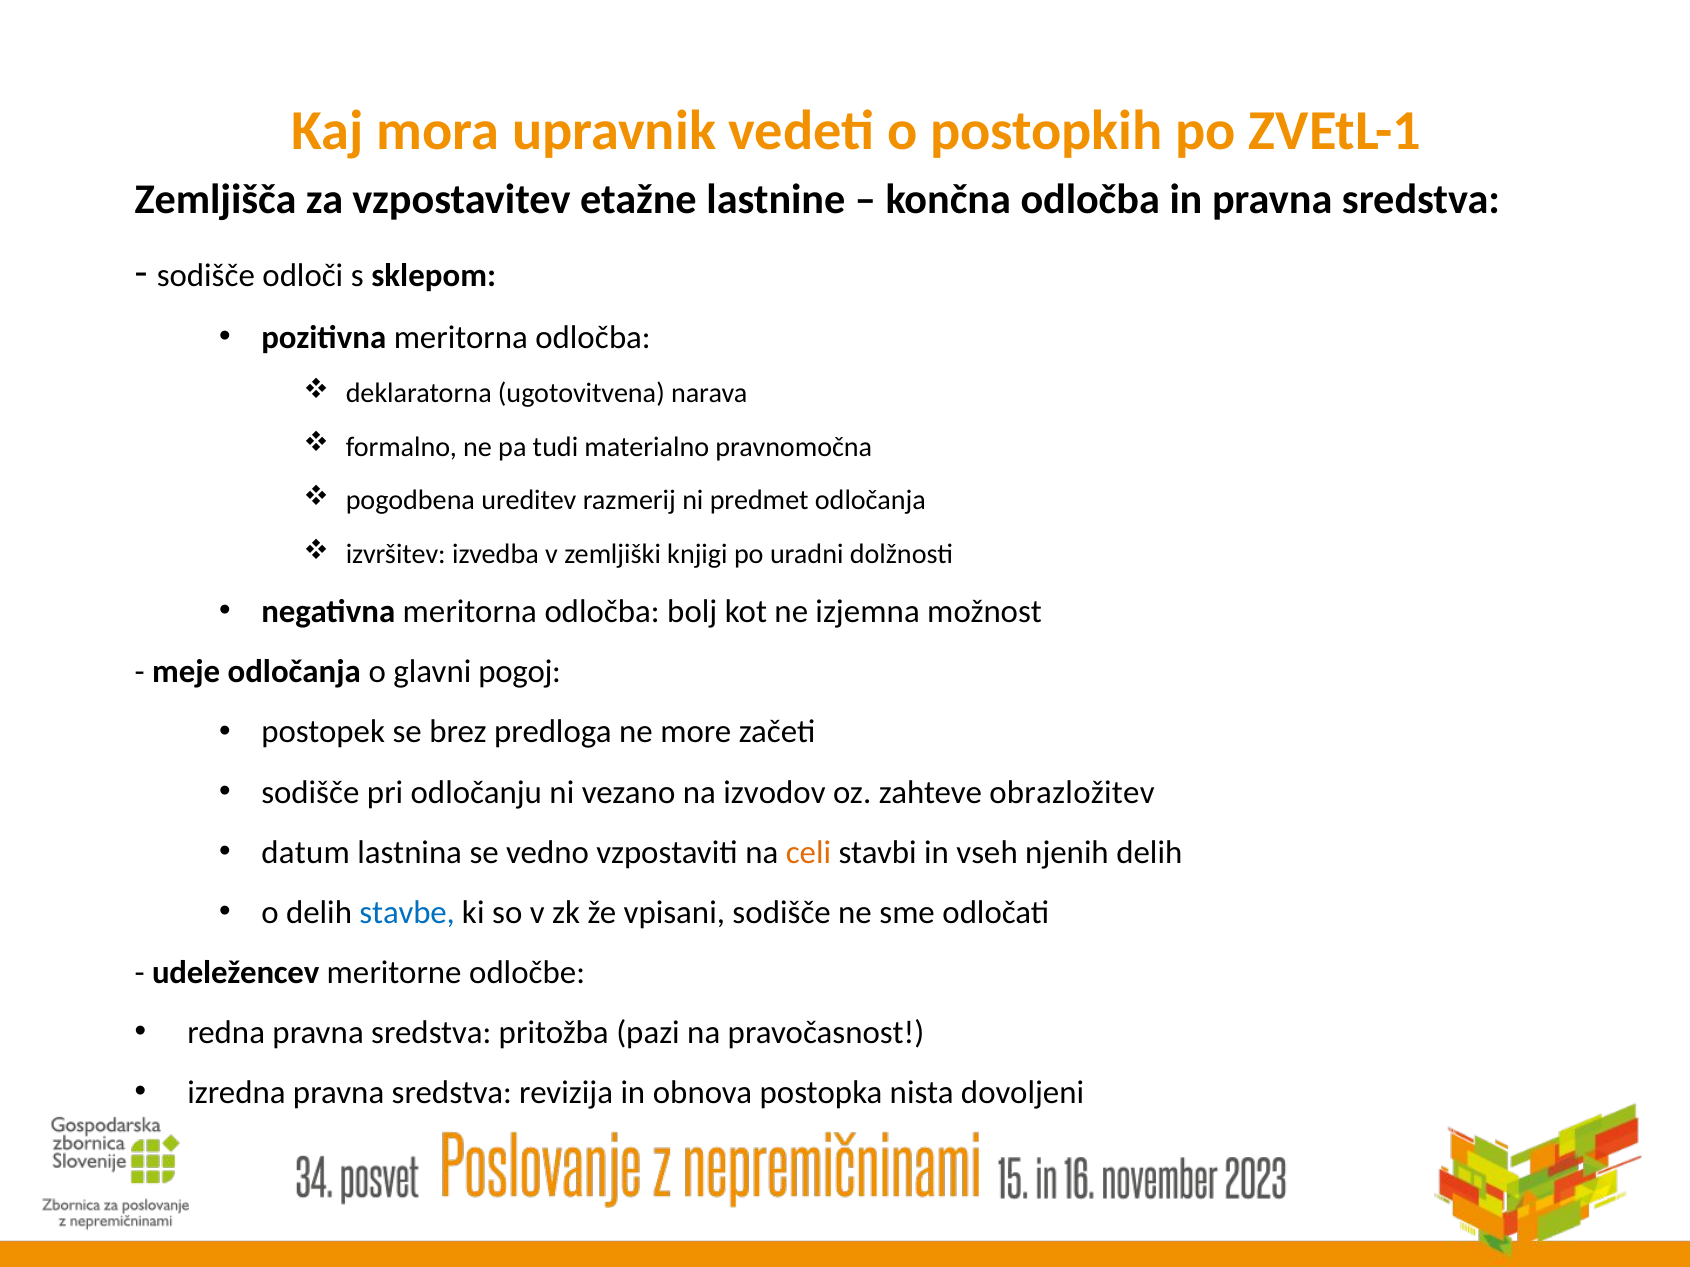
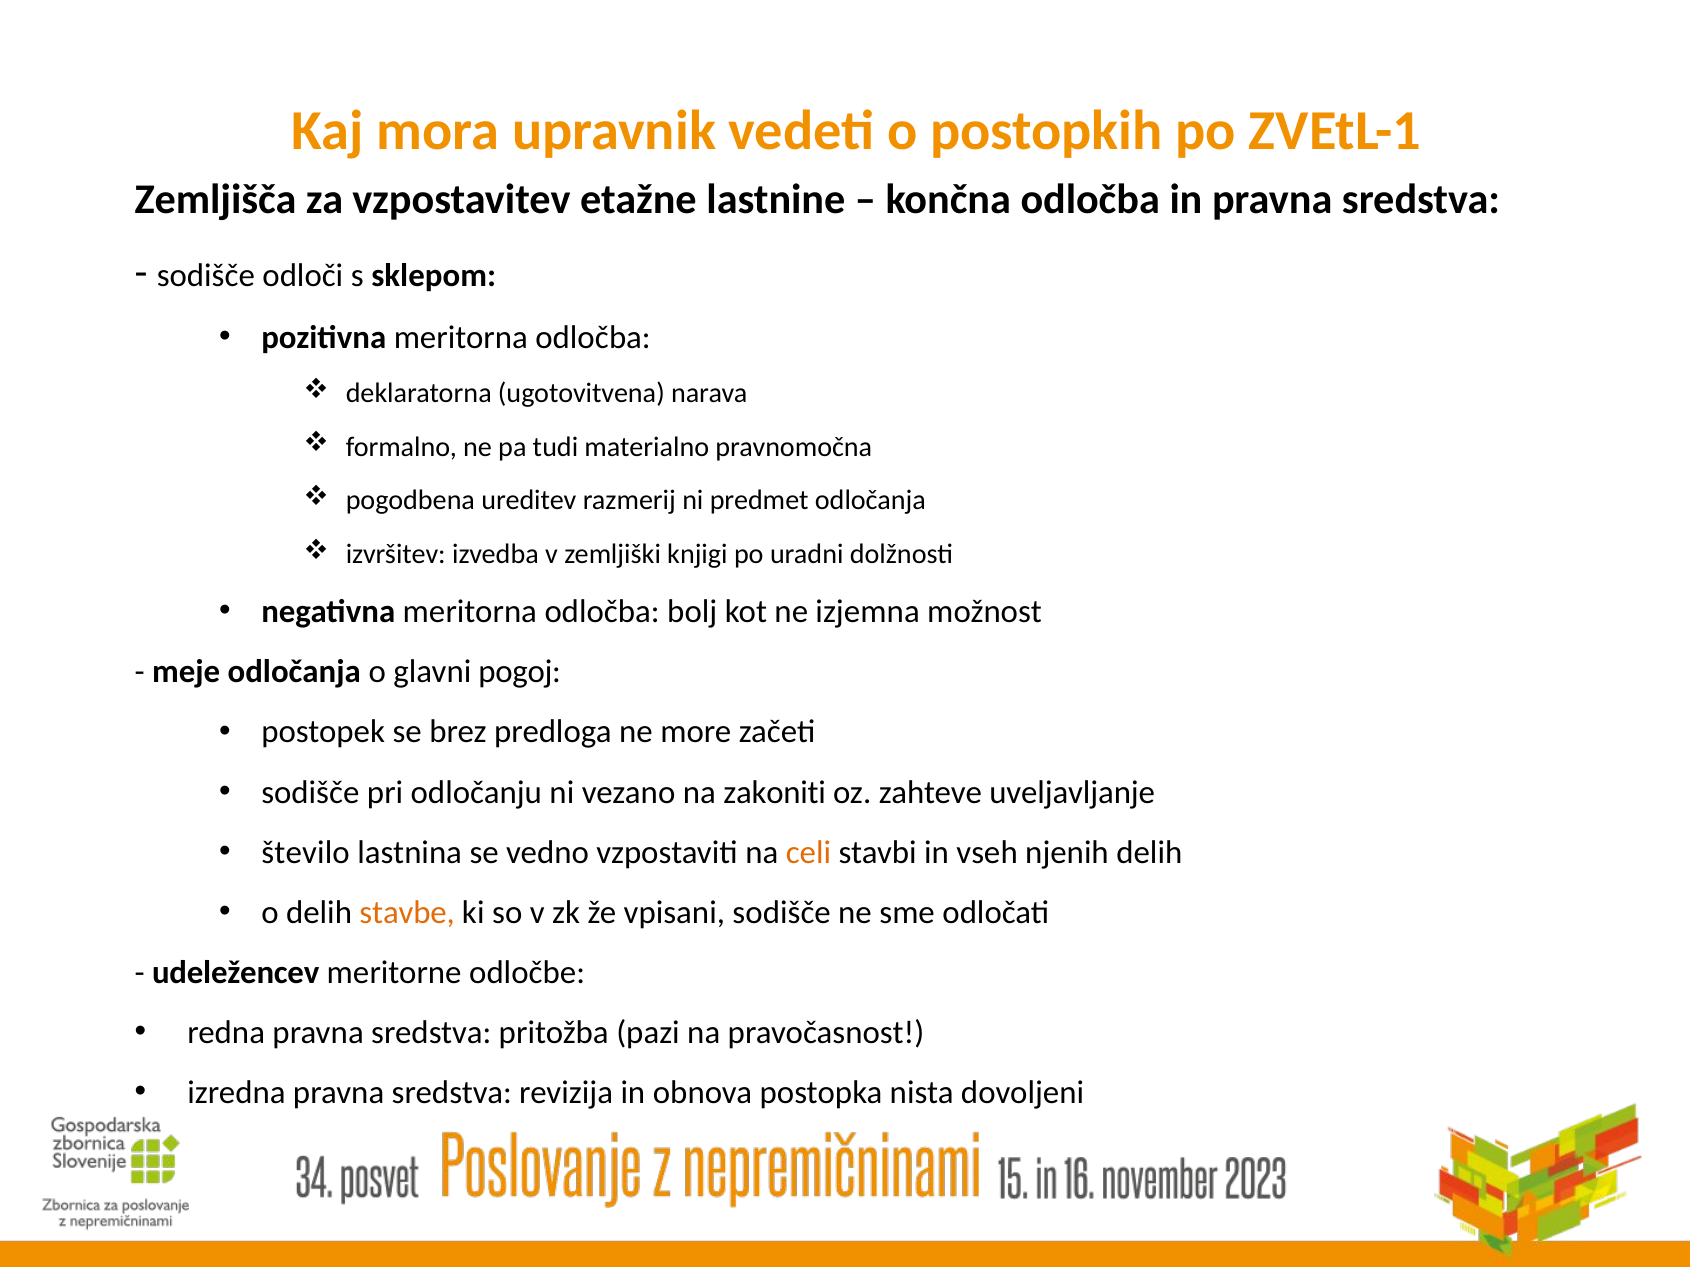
izvodov: izvodov -> zakoniti
obrazložitev: obrazložitev -> uveljavljanje
datum: datum -> število
stavbe colour: blue -> orange
